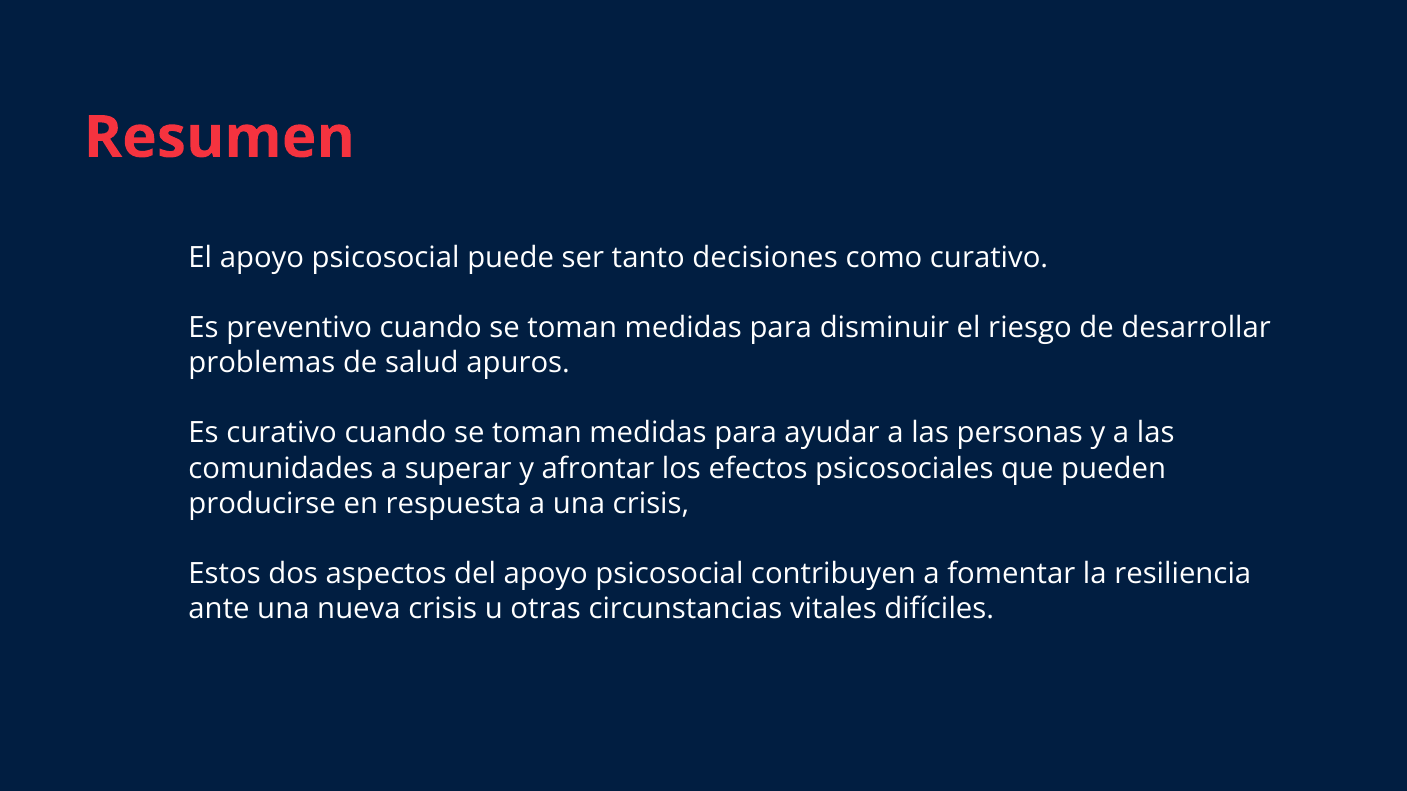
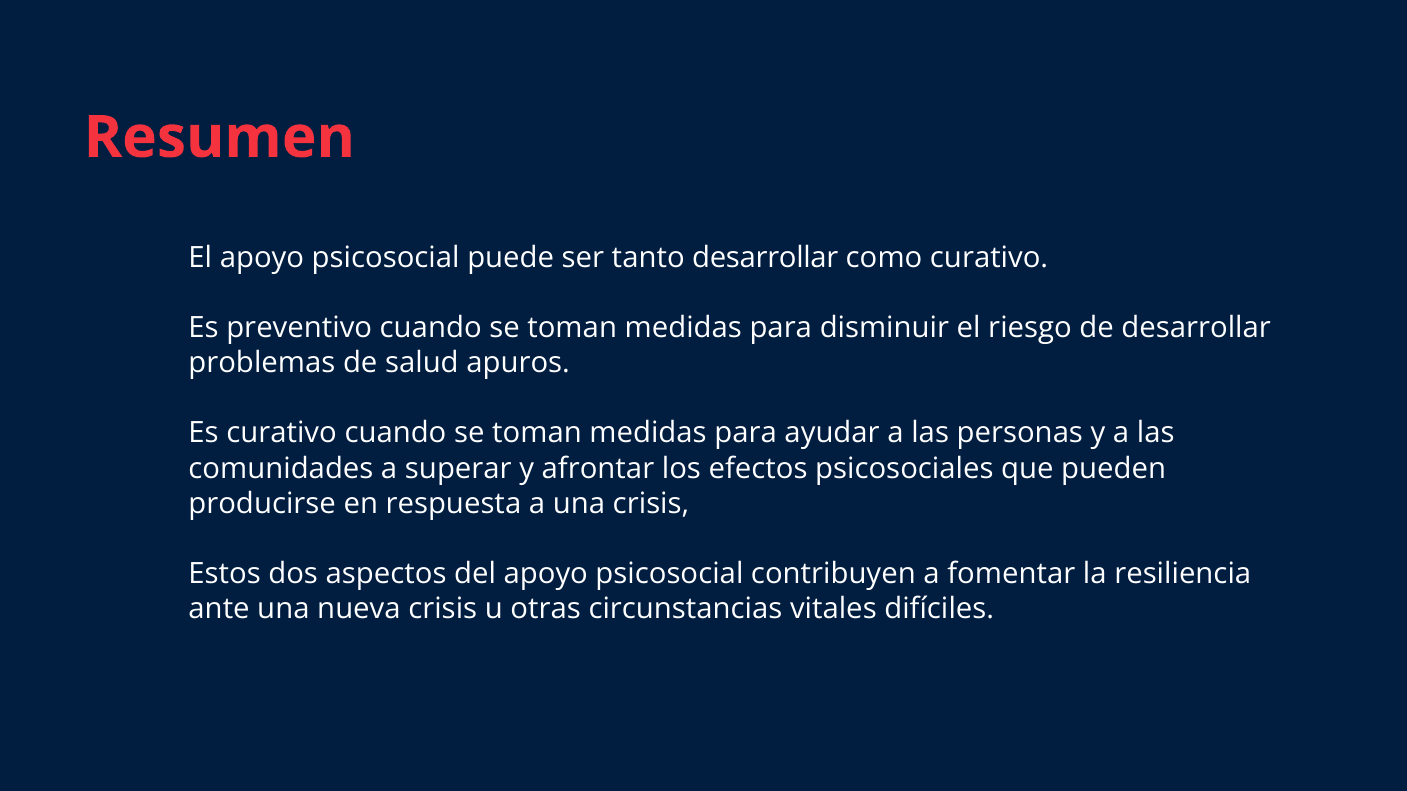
tanto decisiones: decisiones -> desarrollar
